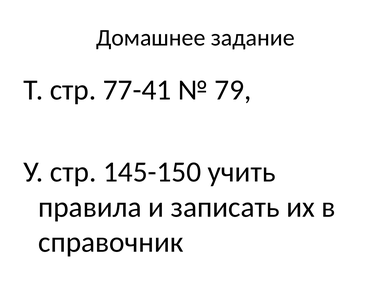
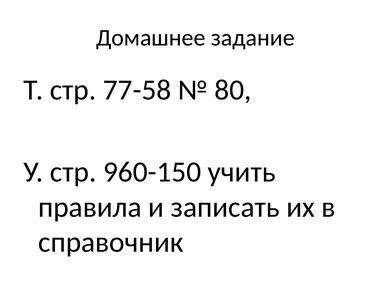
77-41: 77-41 -> 77-58
79: 79 -> 80
145-150: 145-150 -> 960-150
